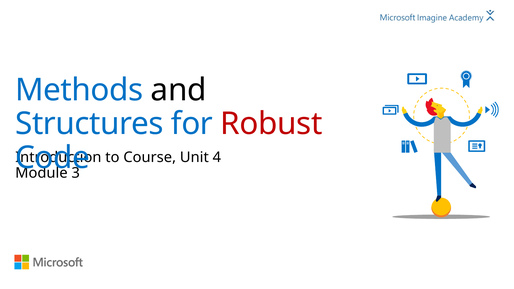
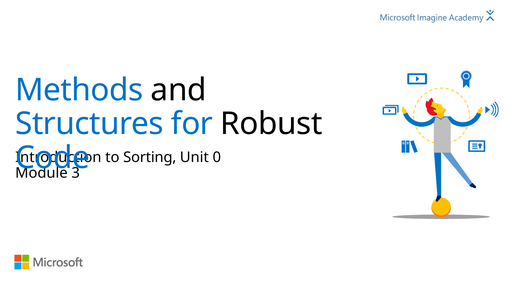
Robust colour: red -> black
Course: Course -> Sorting
4: 4 -> 0
